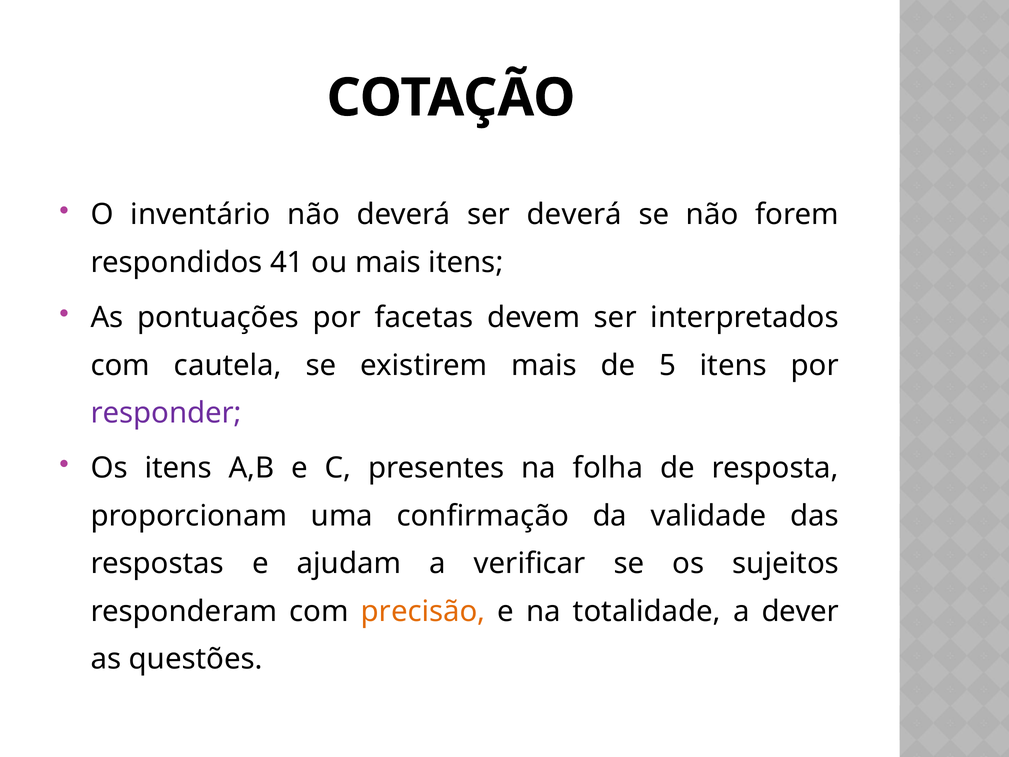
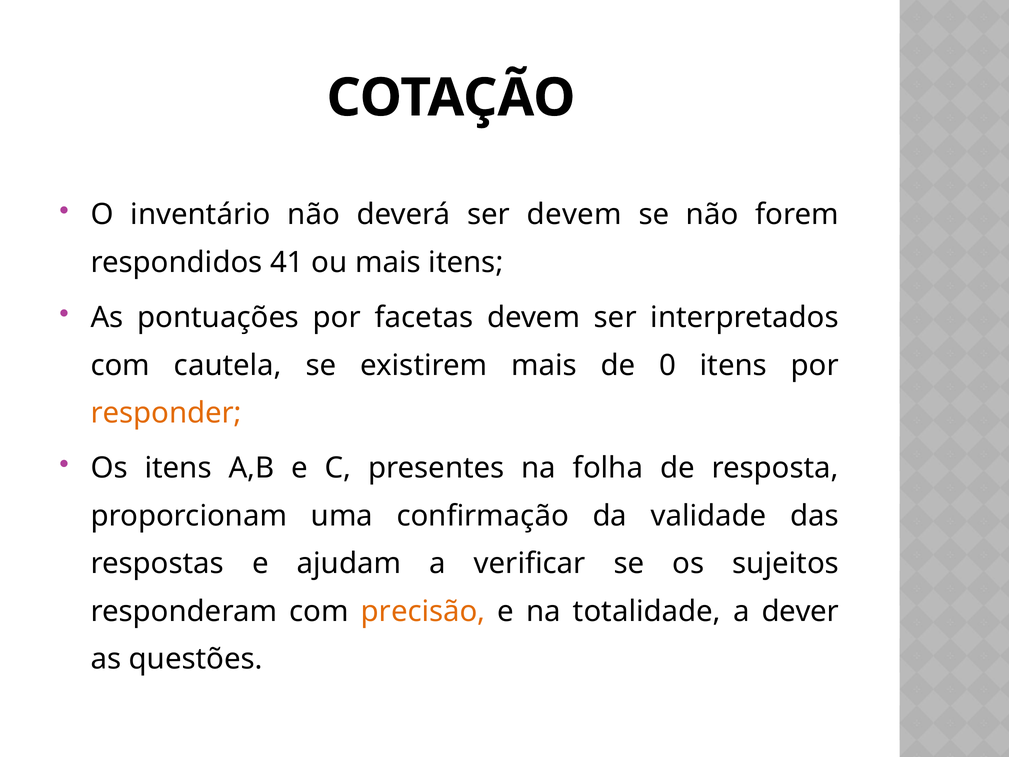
ser deverá: deverá -> devem
5: 5 -> 0
responder colour: purple -> orange
